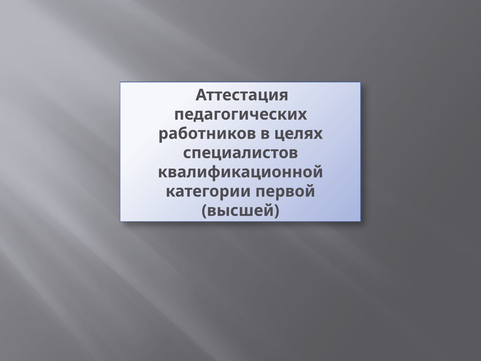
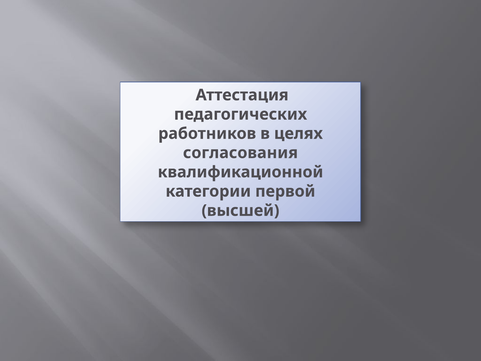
специалистов: специалистов -> согласования
